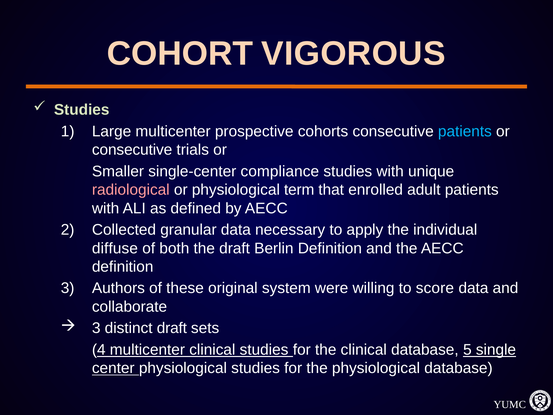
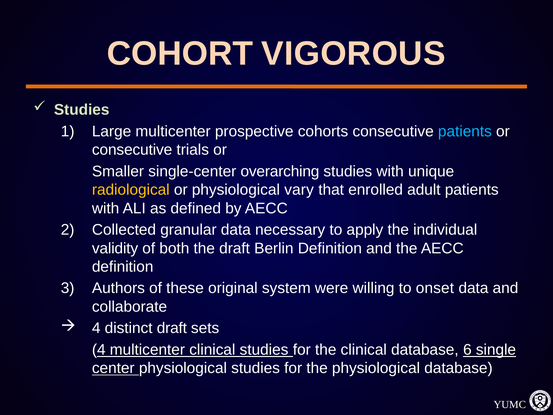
compliance: compliance -> overarching
radiological colour: pink -> yellow
term: term -> vary
diffuse: diffuse -> validity
score: score -> onset
3 at (96, 328): 3 -> 4
5: 5 -> 6
